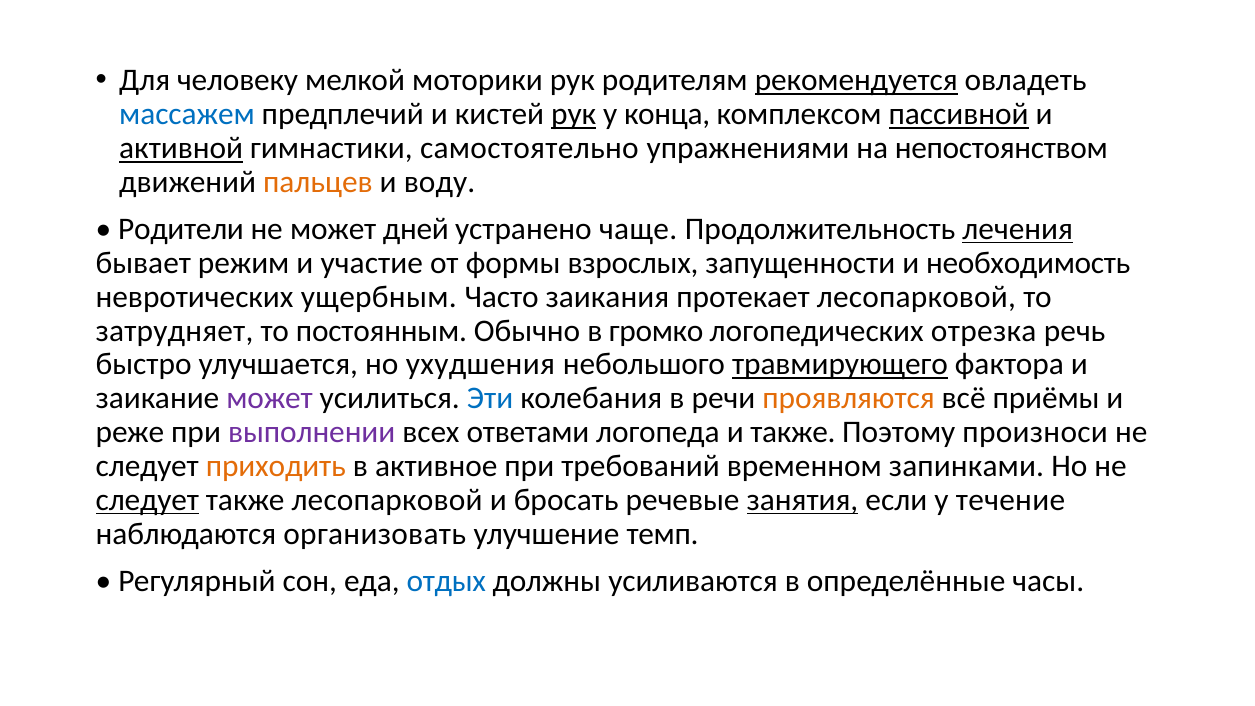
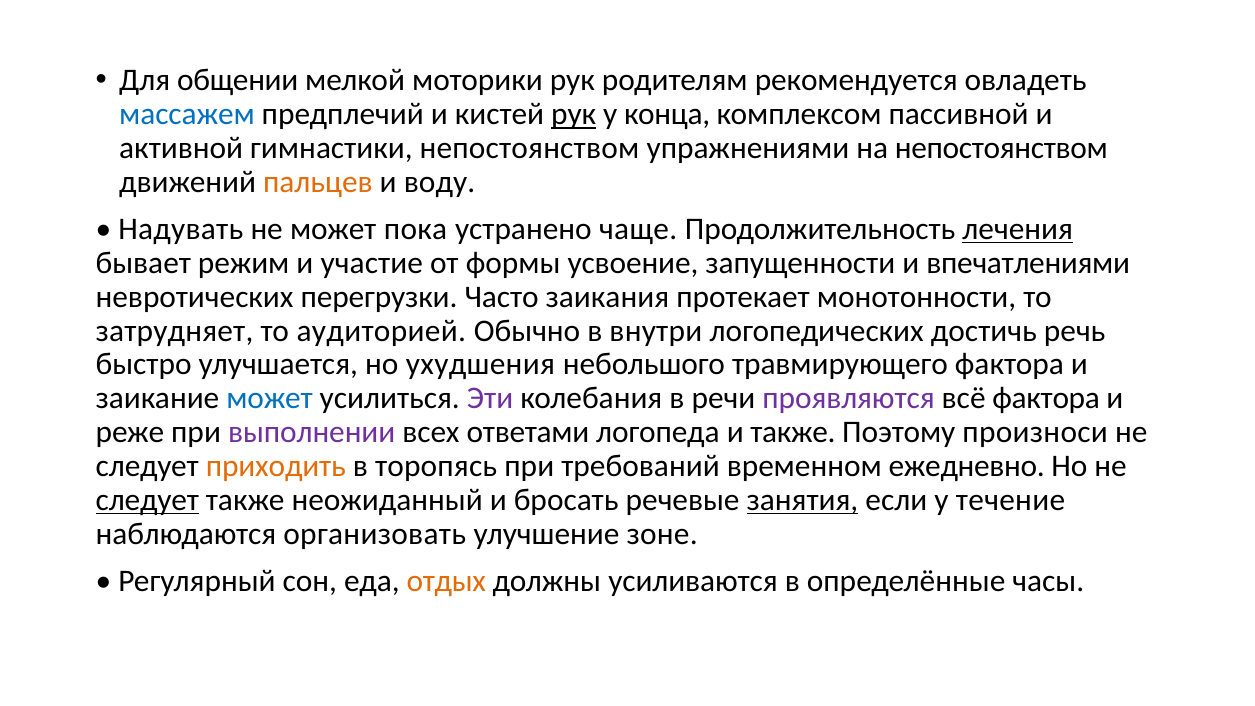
человеку: человеку -> общении
рекомендуется underline: present -> none
пассивной underline: present -> none
активной underline: present -> none
гимнастики самостоятельно: самостоятельно -> непостоянством
Родители: Родители -> Надувать
дней: дней -> пока
взрослых: взрослых -> усвоение
необходимость: необходимость -> впечатлениями
ущербным: ущербным -> перегрузки
протекает лесопарковой: лесопарковой -> монотонности
постоянным: постоянным -> аудиторией
громко: громко -> внутри
отрезка: отрезка -> достичь
травмирующего underline: present -> none
может at (270, 398) colour: purple -> blue
Эти colour: blue -> purple
проявляются colour: orange -> purple
всё приёмы: приёмы -> фактора
активное: активное -> торопясь
запинками: запинками -> ежедневно
также лесопарковой: лесопарковой -> неожиданный
темп: темп -> зоне
отдых colour: blue -> orange
